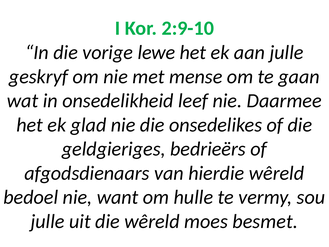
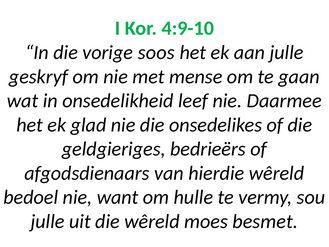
2:9-10: 2:9-10 -> 4:9-10
lewe: lewe -> soos
